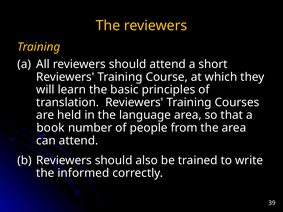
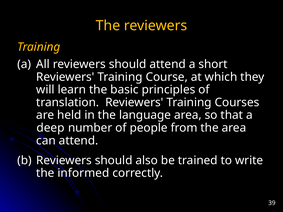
book: book -> deep
